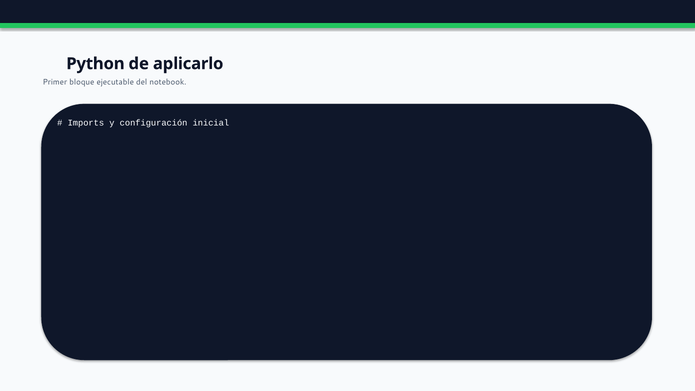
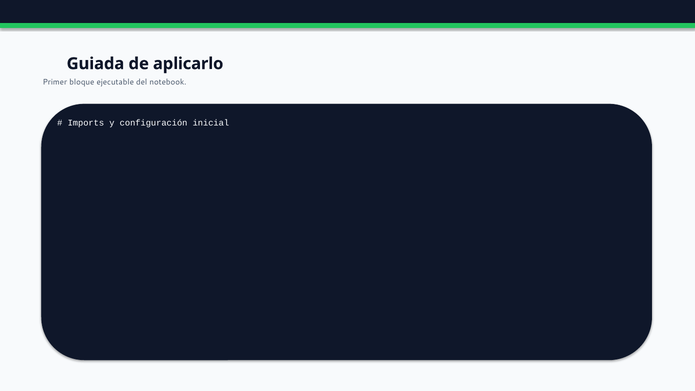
Python: Python -> Guiada
